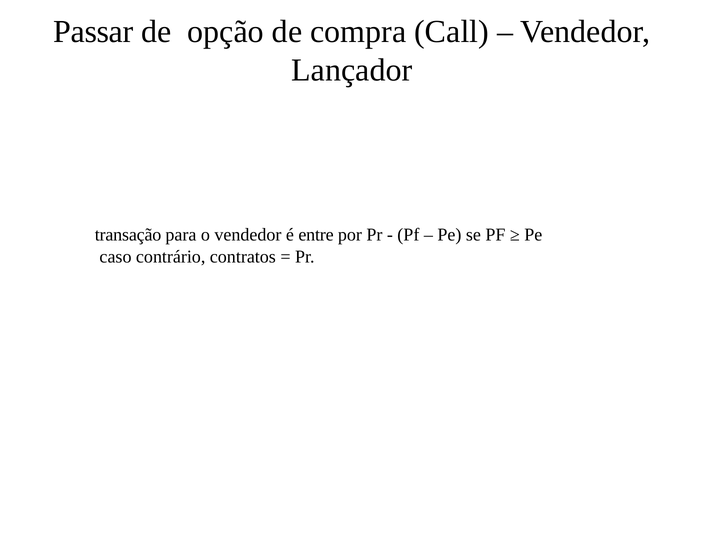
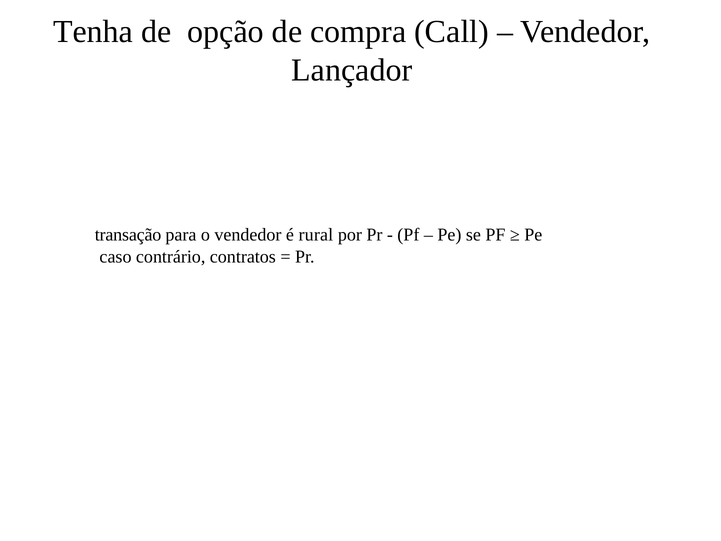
Passar: Passar -> Tenha
entre: entre -> rural
